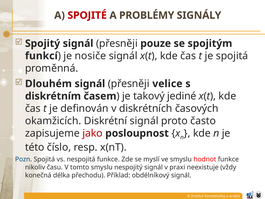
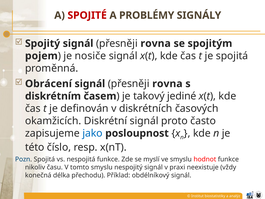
Spojitý signál přesněji pouze: pouze -> rovna
funkcí: funkcí -> pojem
Dlouhém: Dlouhém -> Obrácení
velice at (167, 84): velice -> rovna
jako colour: red -> blue
